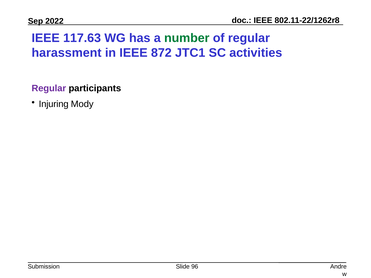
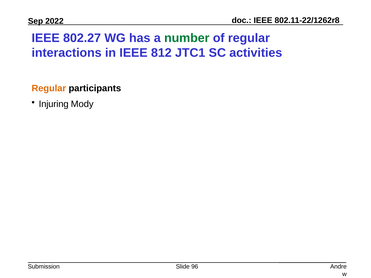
117.63: 117.63 -> 802.27
harassment: harassment -> interactions
872: 872 -> 812
Regular at (49, 88) colour: purple -> orange
